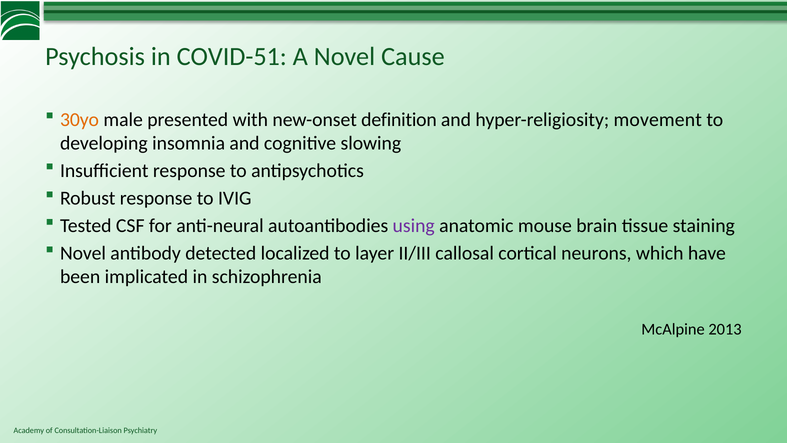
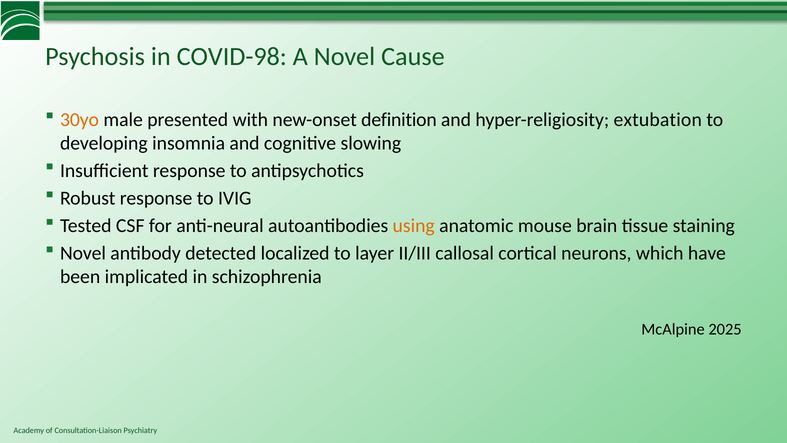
COVID-51: COVID-51 -> COVID-98
movement: movement -> extubation
using colour: purple -> orange
2013: 2013 -> 2025
